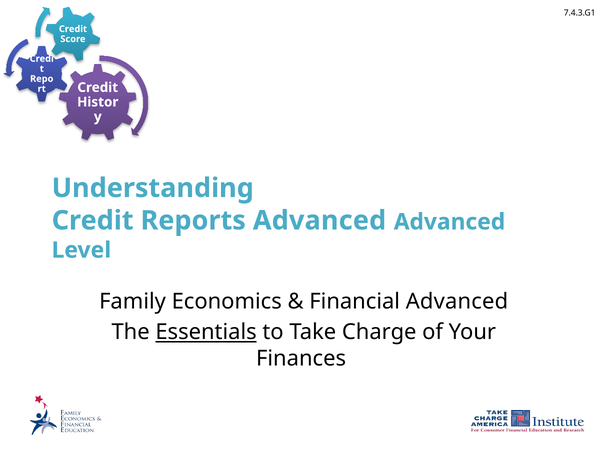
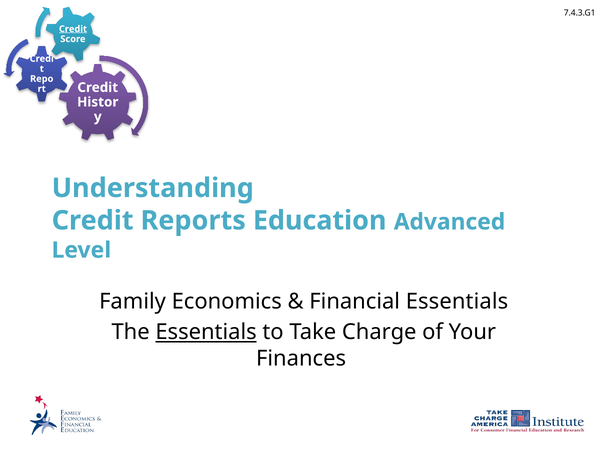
Credit at (73, 29) underline: none -> present
Reports Advanced: Advanced -> Education
Financial Advanced: Advanced -> Essentials
